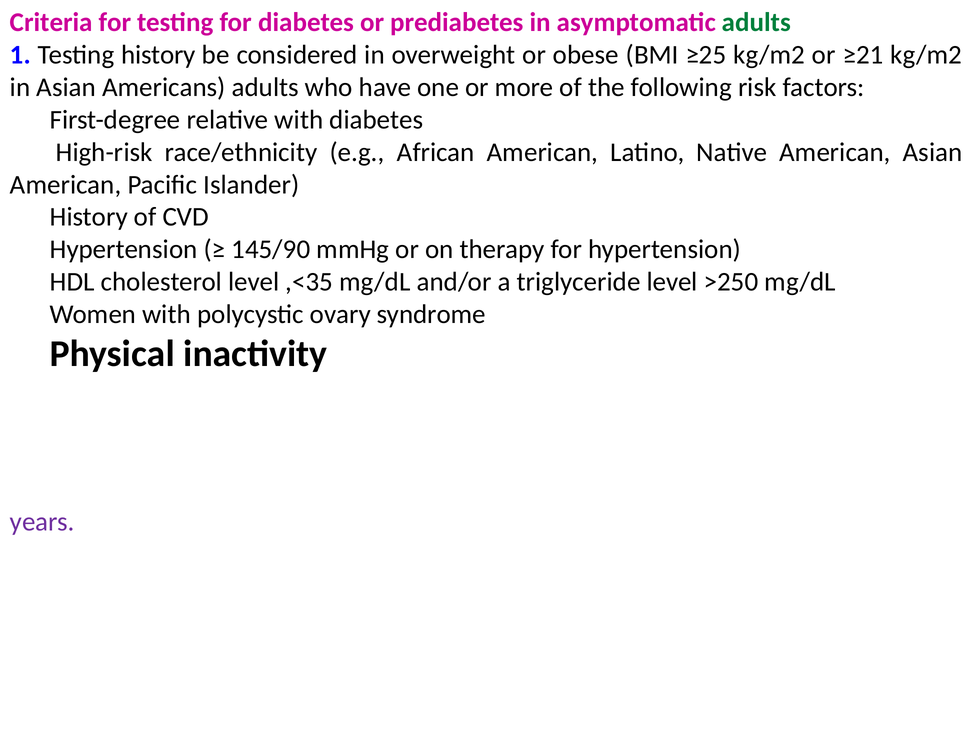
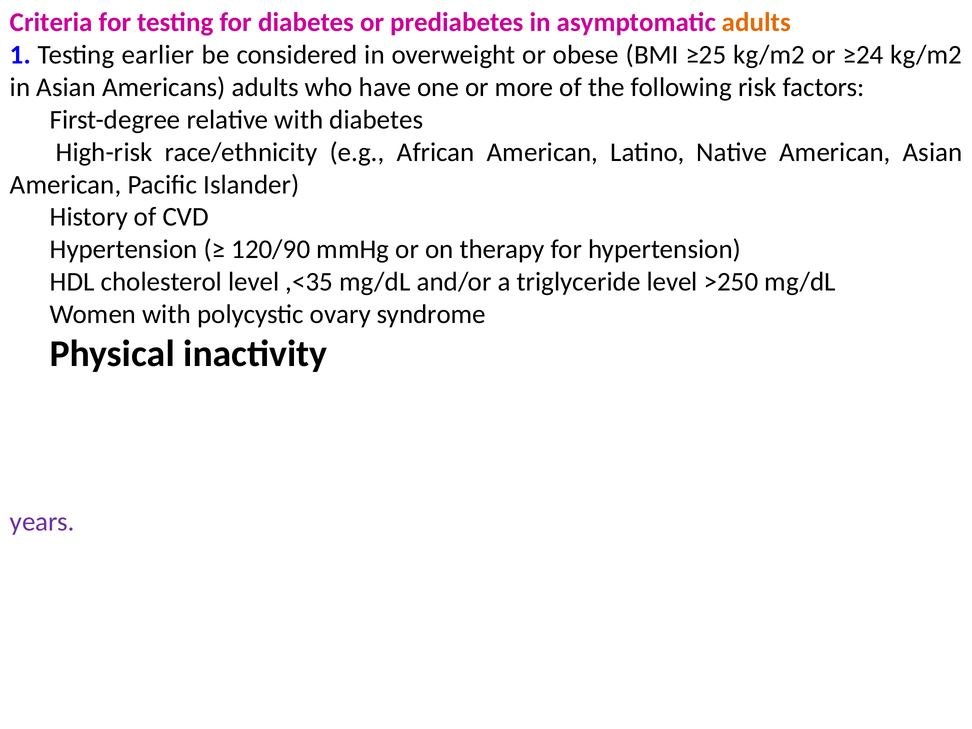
adults at (757, 23) colour: green -> orange
Testing history: history -> earlier
≥21: ≥21 -> ≥24
145/90: 145/90 -> 120/90
